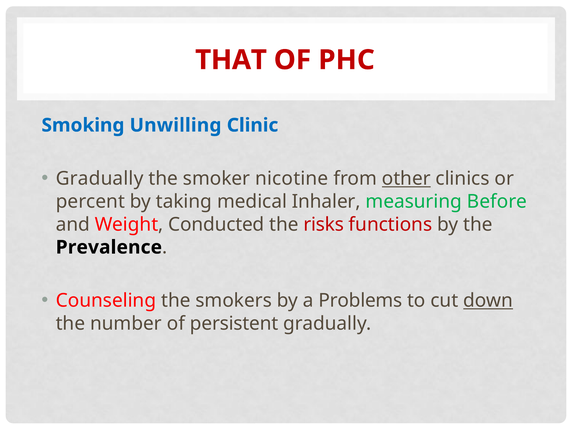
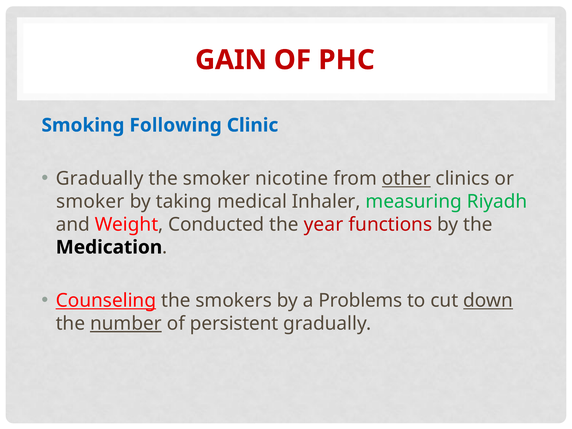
THAT: THAT -> GAIN
Unwilling: Unwilling -> Following
percent at (90, 202): percent -> smoker
Before: Before -> Riyadh
risks: risks -> year
Prevalence: Prevalence -> Medication
Counseling underline: none -> present
number underline: none -> present
